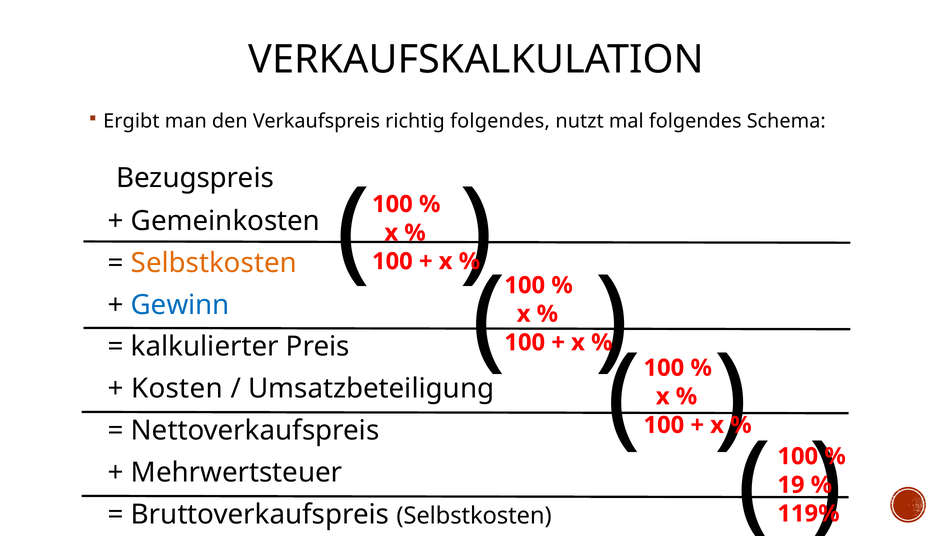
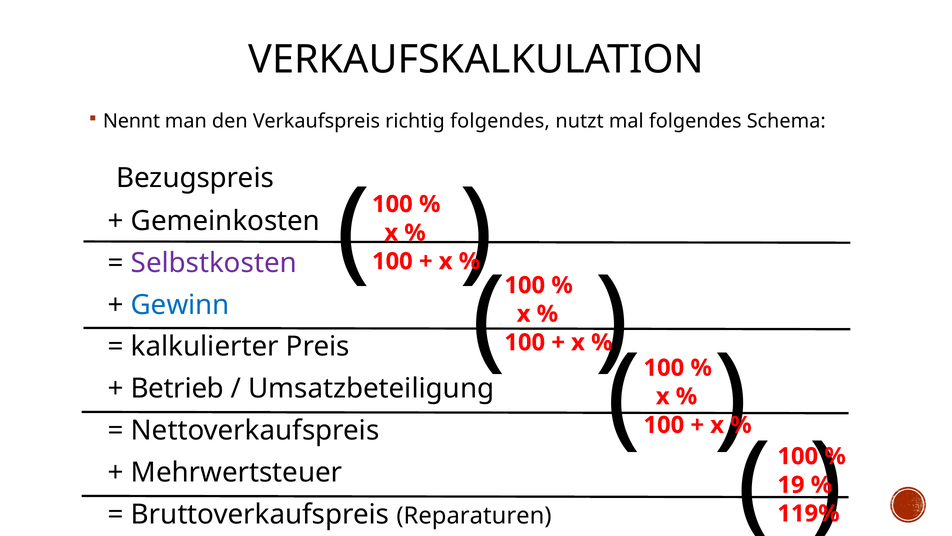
Ergibt: Ergibt -> Nennt
Selbstkosten at (214, 263) colour: orange -> purple
Kosten: Kosten -> Betrieb
Bruttoverkaufspreis Selbstkosten: Selbstkosten -> Reparaturen
